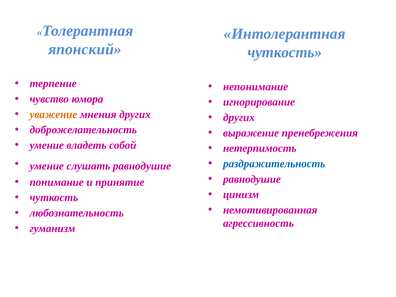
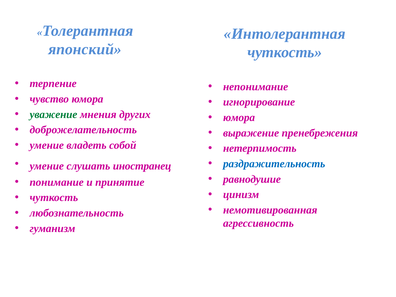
уважение colour: orange -> green
других at (239, 118): других -> юмора
слушать равнодушие: равнодушие -> иностранец
